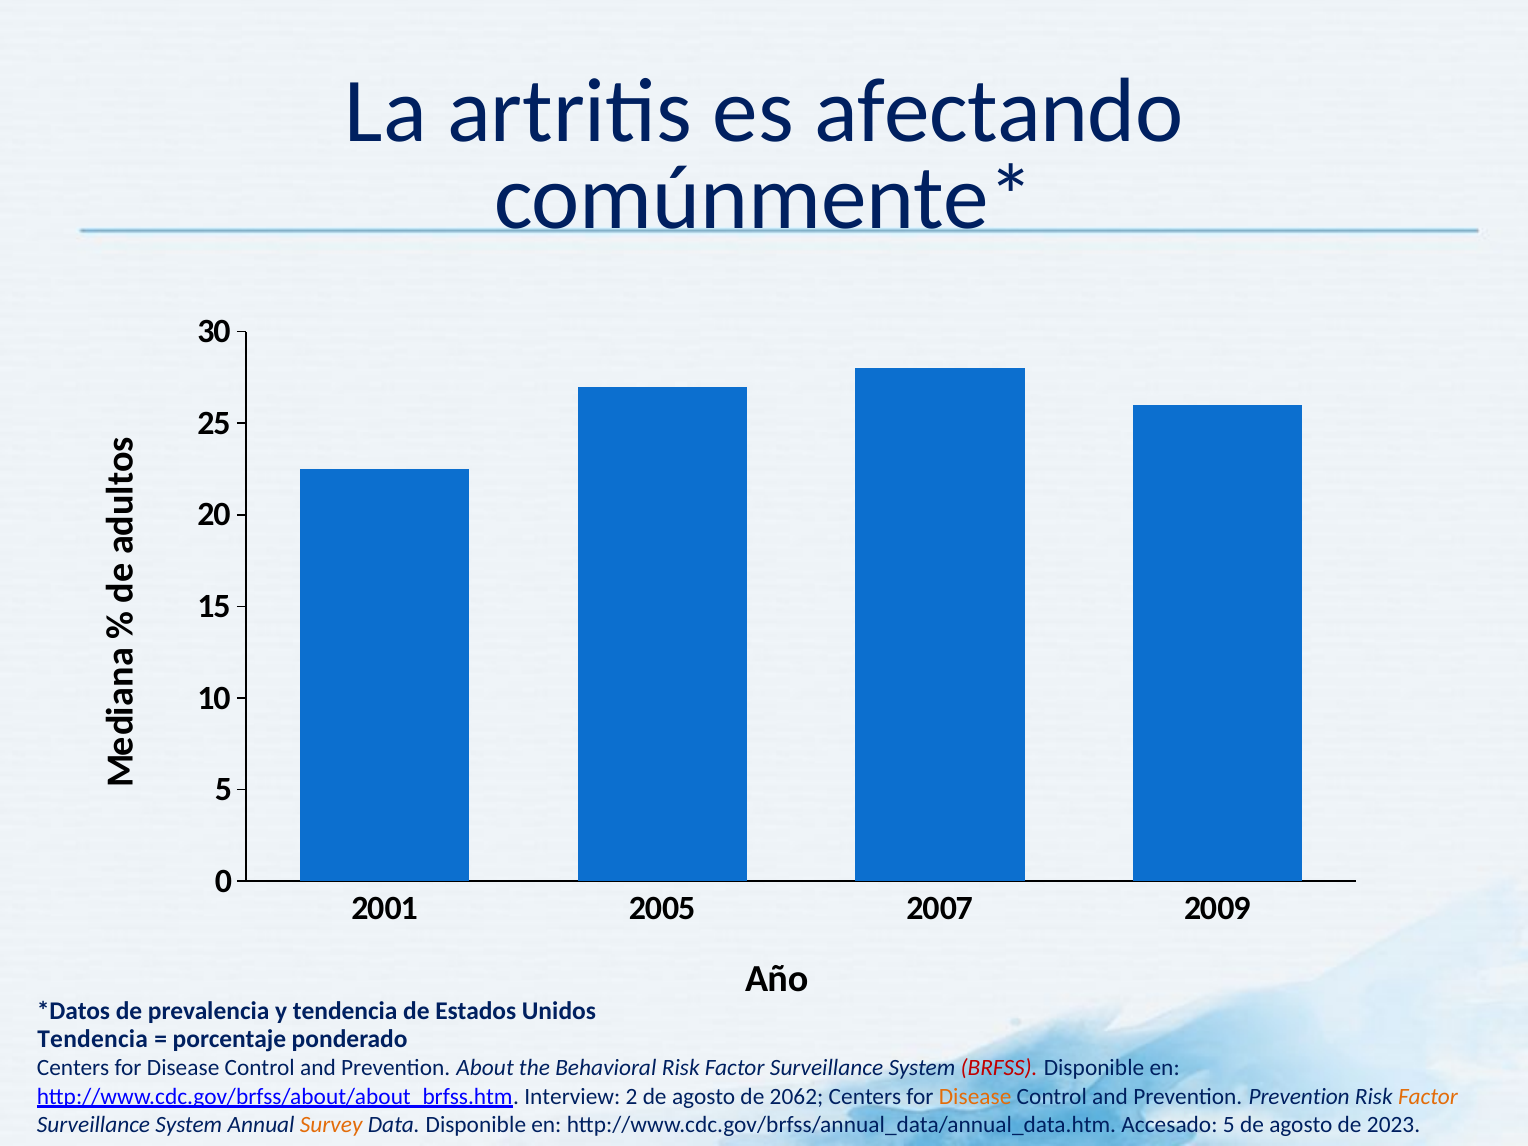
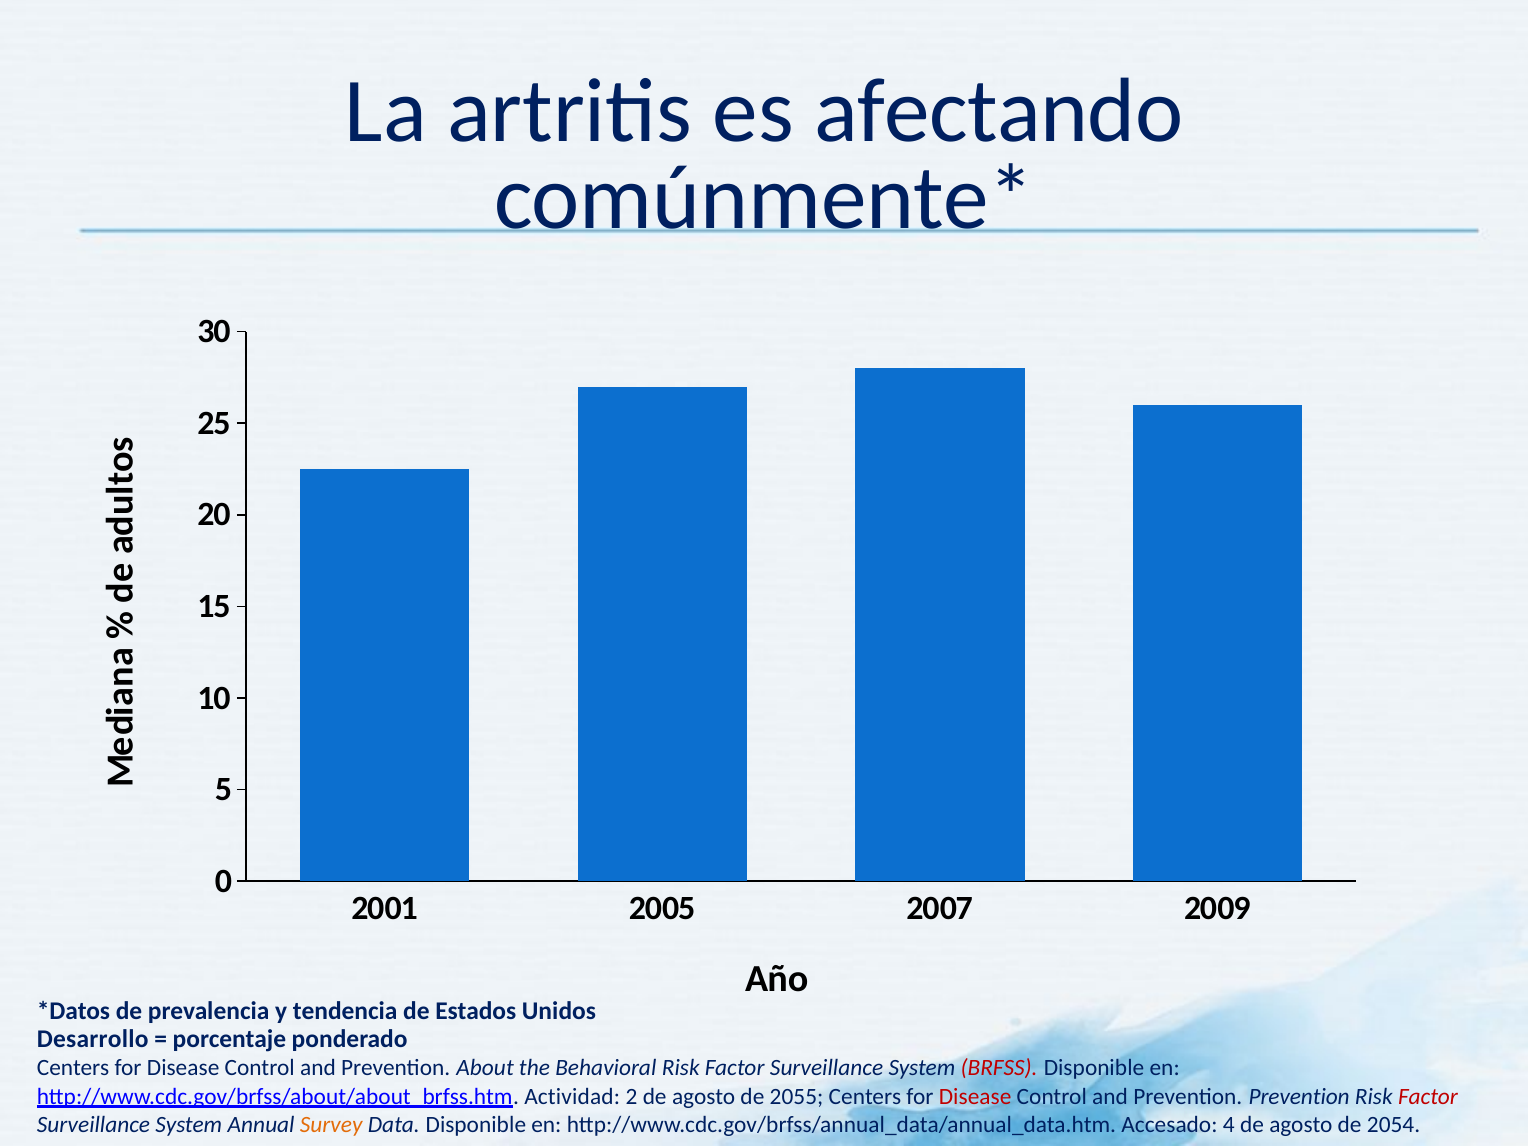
Tendencia at (93, 1039): Tendencia -> Desarrollo
Interview: Interview -> Actividad
2062: 2062 -> 2055
Disease at (975, 1096) colour: orange -> red
Factor at (1428, 1096) colour: orange -> red
Accesado 5: 5 -> 4
2023: 2023 -> 2054
